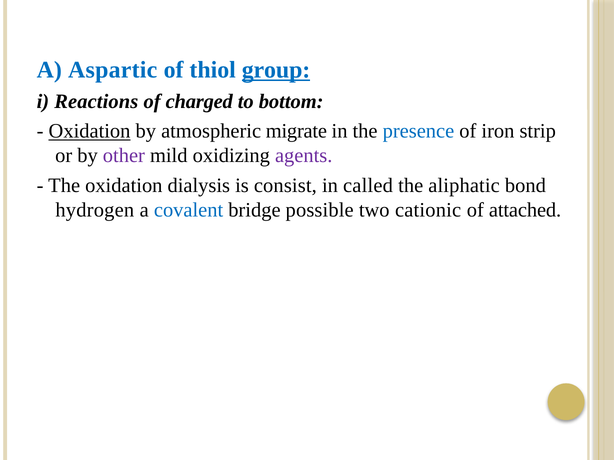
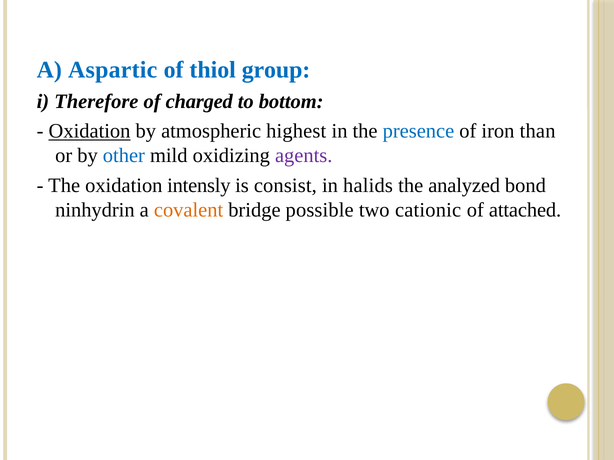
group underline: present -> none
Reactions: Reactions -> Therefore
migrate: migrate -> highest
strip: strip -> than
other colour: purple -> blue
dialysis: dialysis -> intensly
called: called -> halids
aliphatic: aliphatic -> analyzed
hydrogen: hydrogen -> ninhydrin
covalent colour: blue -> orange
